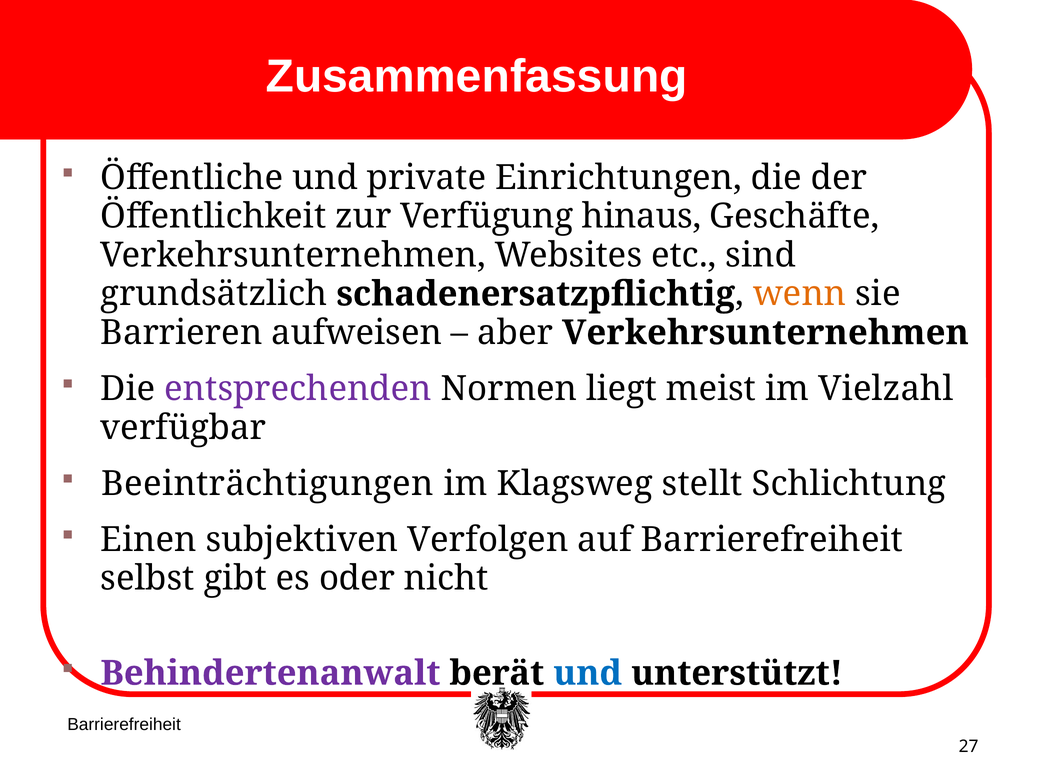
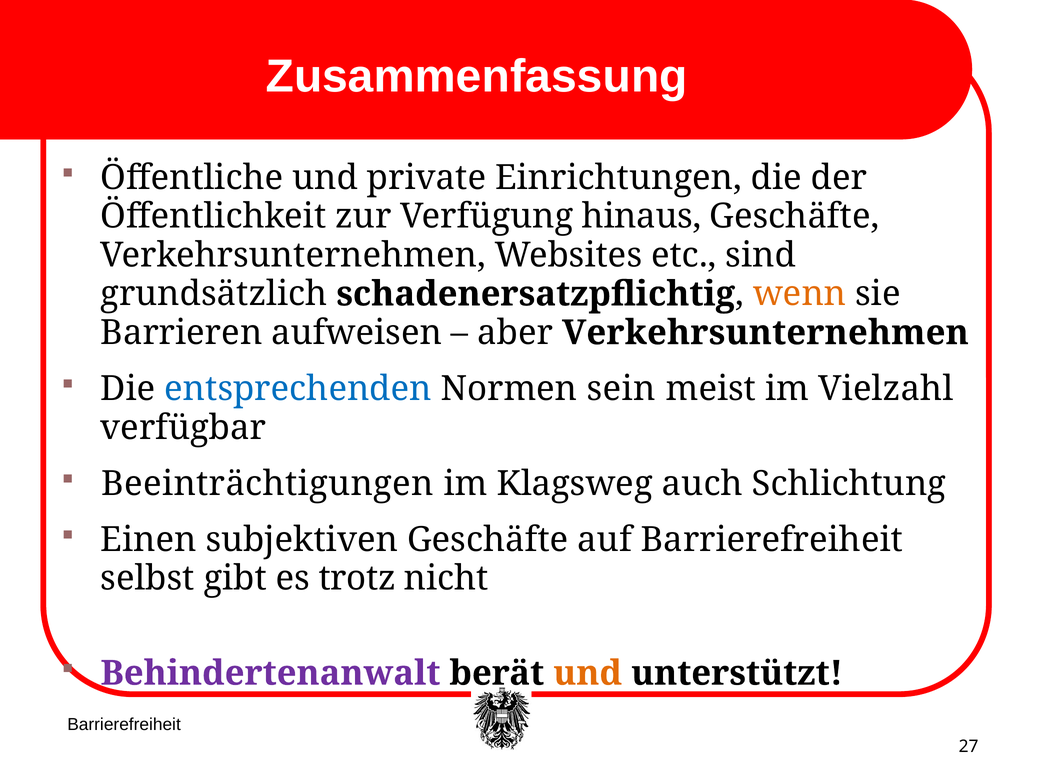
entsprechenden colour: purple -> blue
liegt: liegt -> sein
stellt: stellt -> auch
subjektiven Verfolgen: Verfolgen -> Geschäfte
oder: oder -> trotz
und at (588, 673) colour: blue -> orange
